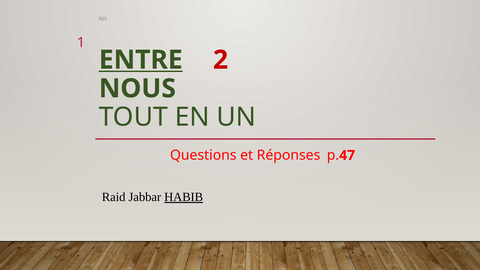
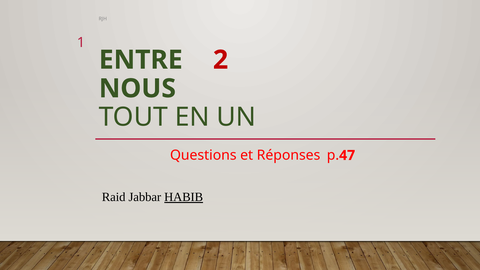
ENTRE underline: present -> none
